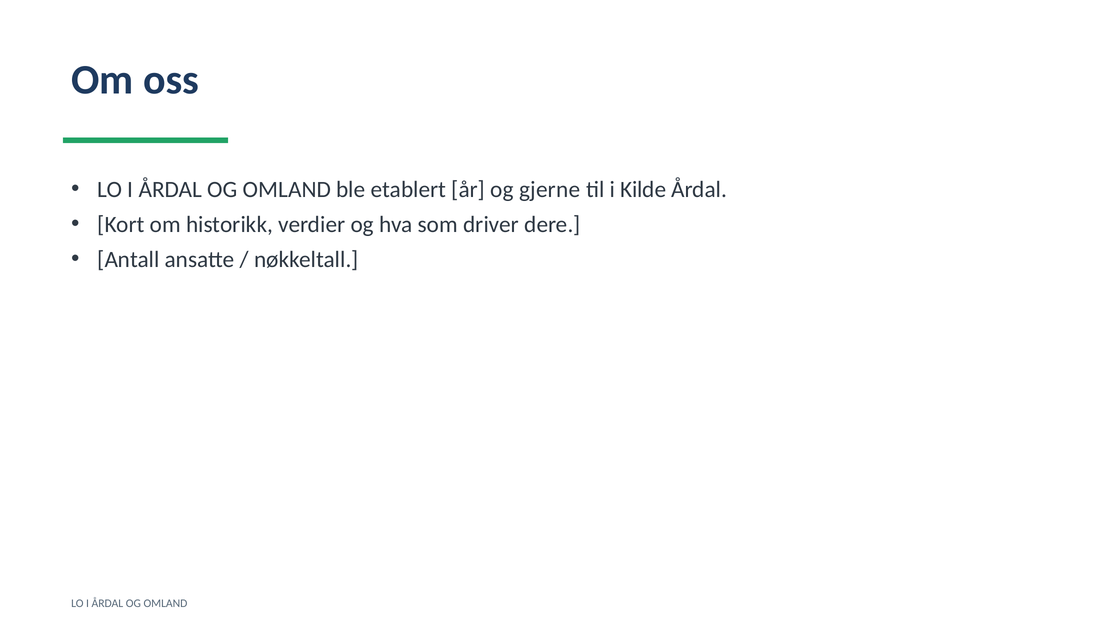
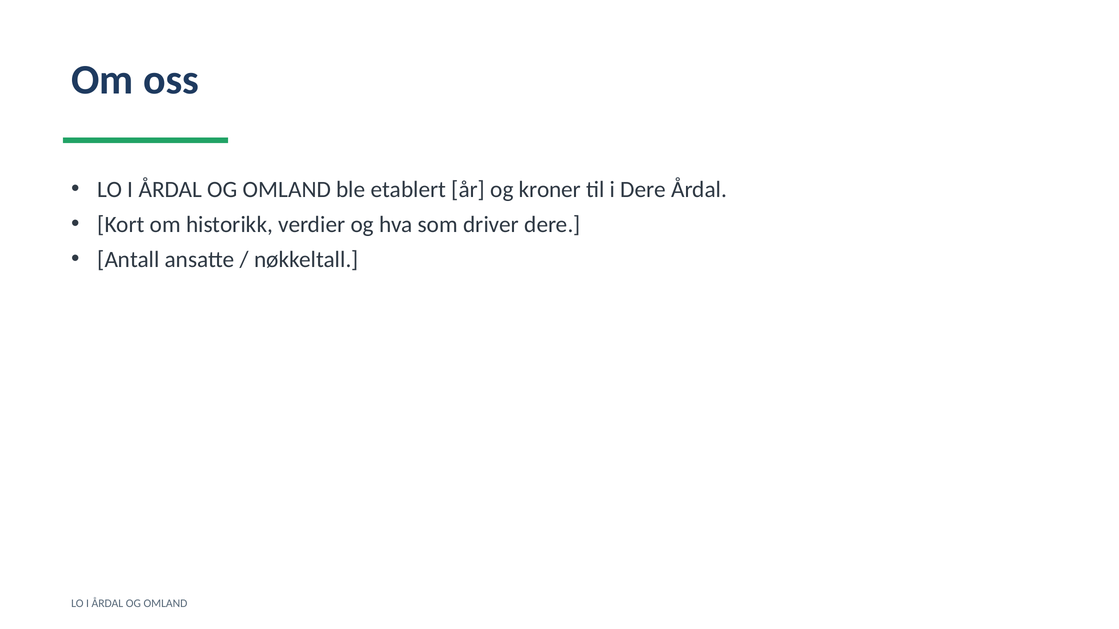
gjerne: gjerne -> kroner
i Kilde: Kilde -> Dere
